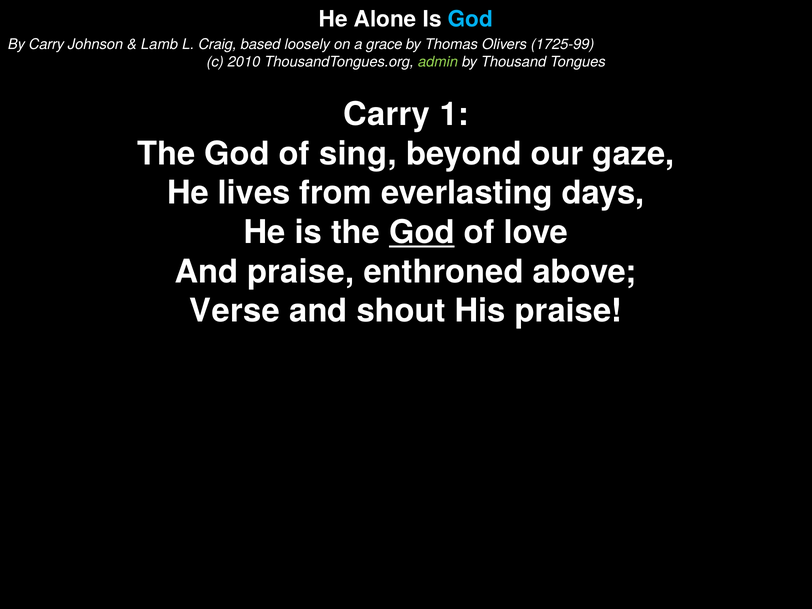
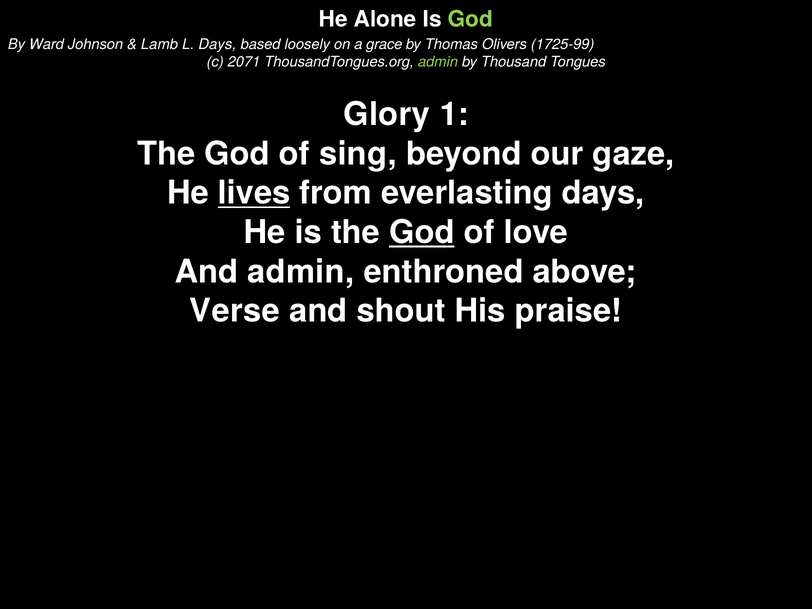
God at (470, 19) colour: light blue -> light green
By Carry: Carry -> Ward
L Craig: Craig -> Days
2010: 2010 -> 2071
Carry at (387, 115): Carry -> Glory
lives underline: none -> present
And praise: praise -> admin
